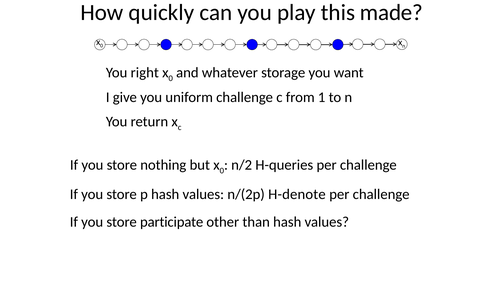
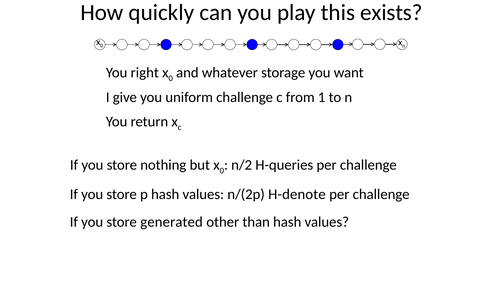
made: made -> exists
participate: participate -> generated
